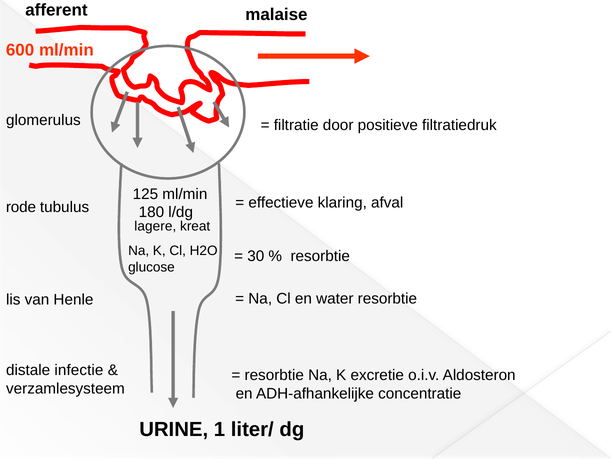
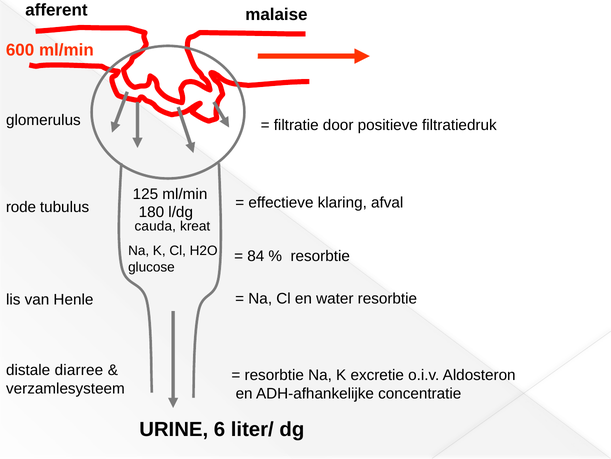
lagere: lagere -> cauda
30: 30 -> 84
infectie: infectie -> diarree
1: 1 -> 6
